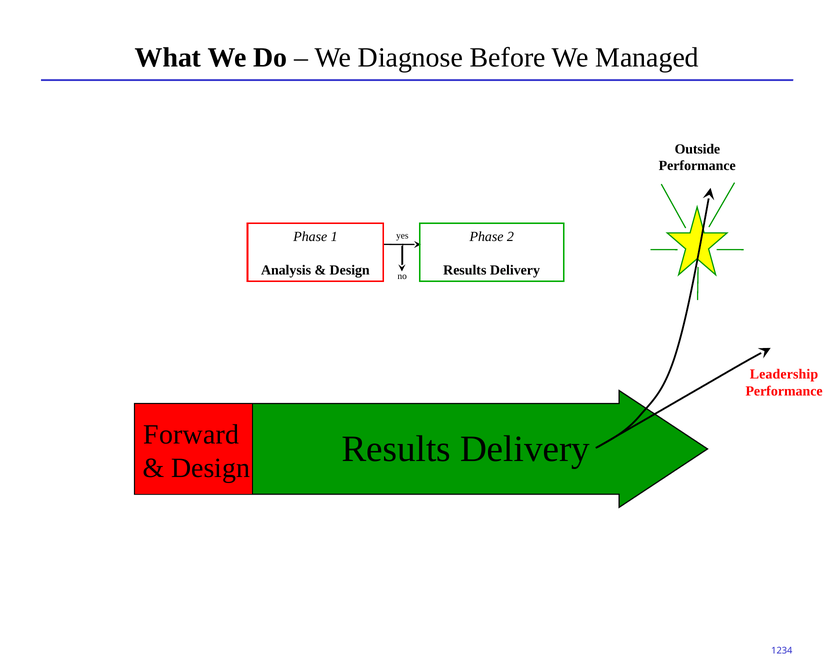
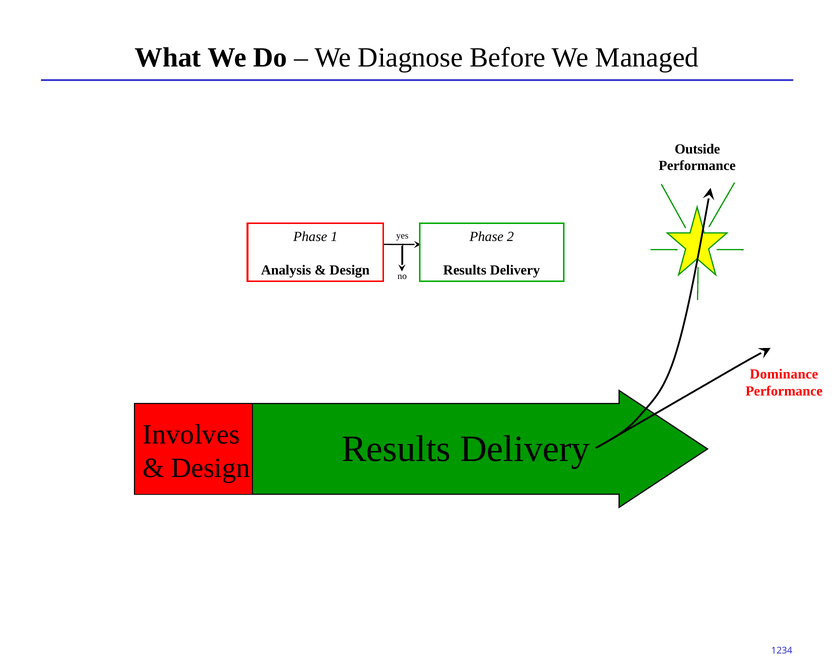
Leadership: Leadership -> Dominance
Forward: Forward -> Involves
